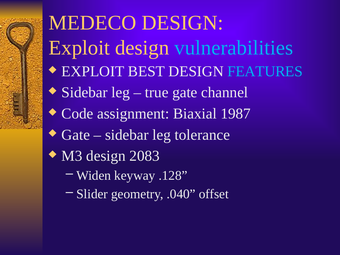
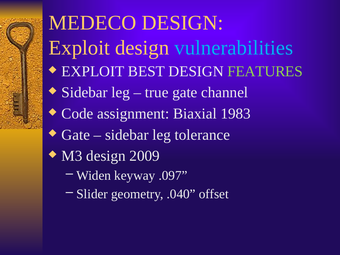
FEATURES colour: light blue -> light green
1987: 1987 -> 1983
2083: 2083 -> 2009
.128: .128 -> .097
